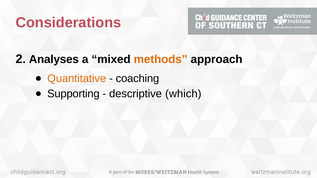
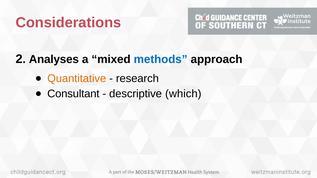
methods colour: orange -> blue
coaching: coaching -> research
Supporting: Supporting -> Consultant
